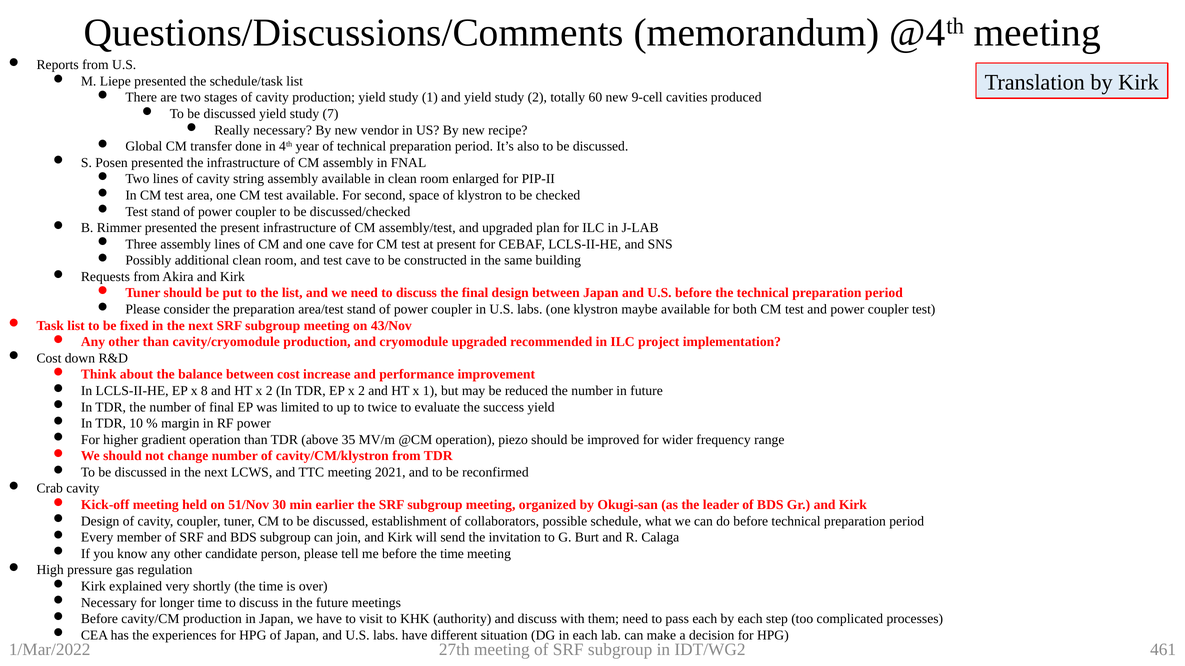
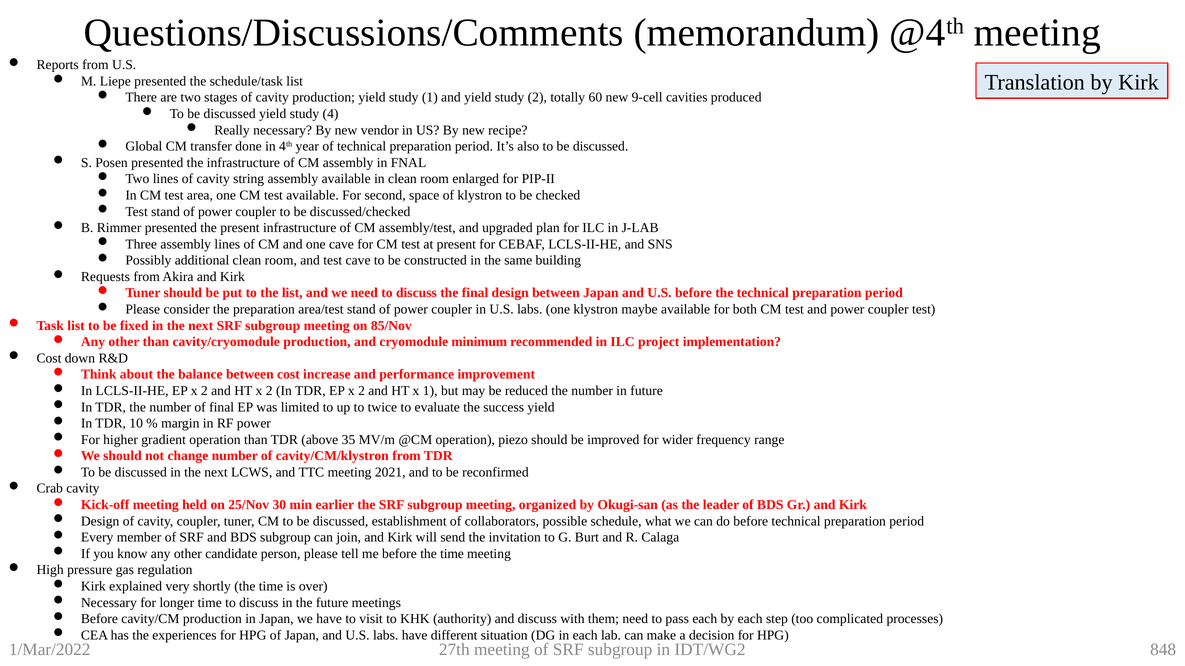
7: 7 -> 4
43/Nov: 43/Nov -> 85/Nov
cryomodule upgraded: upgraded -> minimum
LCLS-II-HE EP x 8: 8 -> 2
51/Nov: 51/Nov -> 25/Nov
461: 461 -> 848
